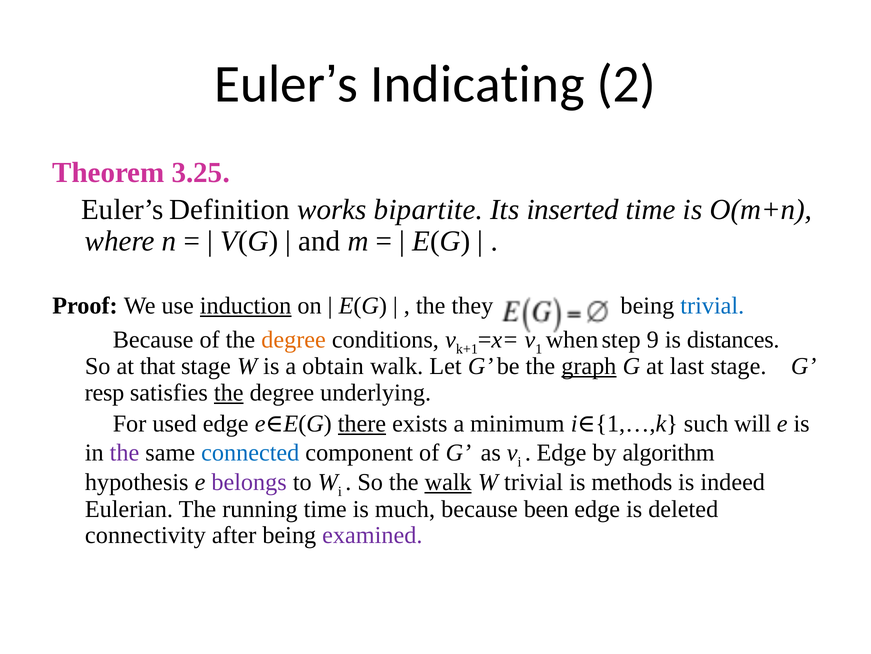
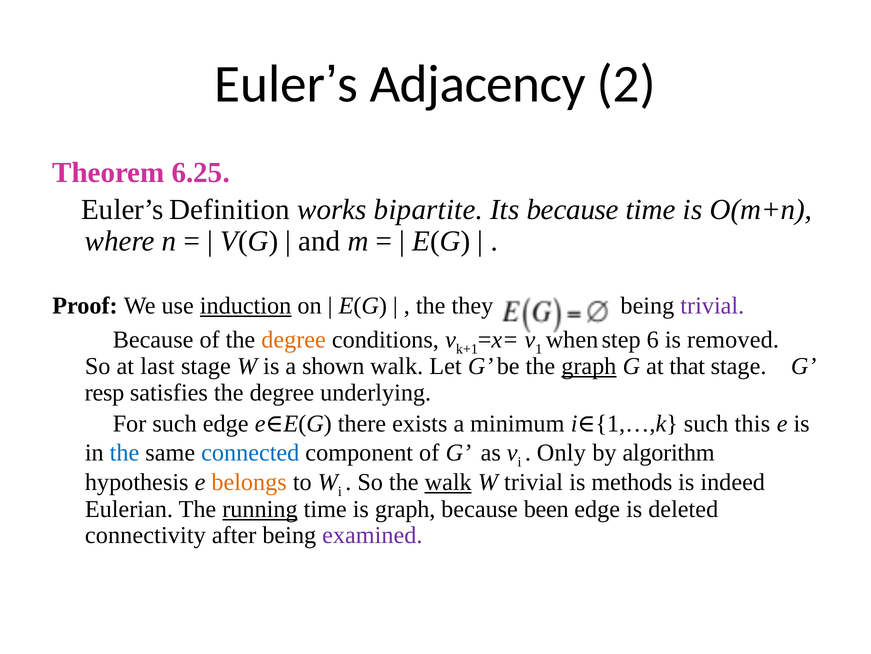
Indicating: Indicating -> Adjacency
3.25: 3.25 -> 6.25
Its inserted: inserted -> because
trivial at (712, 305) colour: blue -> purple
9: 9 -> 6
distances: distances -> removed
that: that -> last
obtain: obtain -> shown
last: last -> that
the at (229, 392) underline: present -> none
For used: used -> such
there underline: present -> none
will: will -> this
the at (125, 452) colour: purple -> blue
Edge at (561, 452): Edge -> Only
belongs colour: purple -> orange
running underline: none -> present
is much: much -> graph
